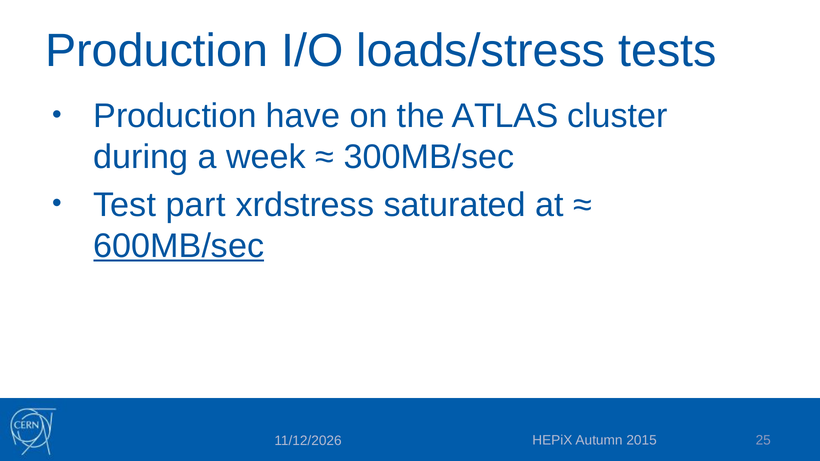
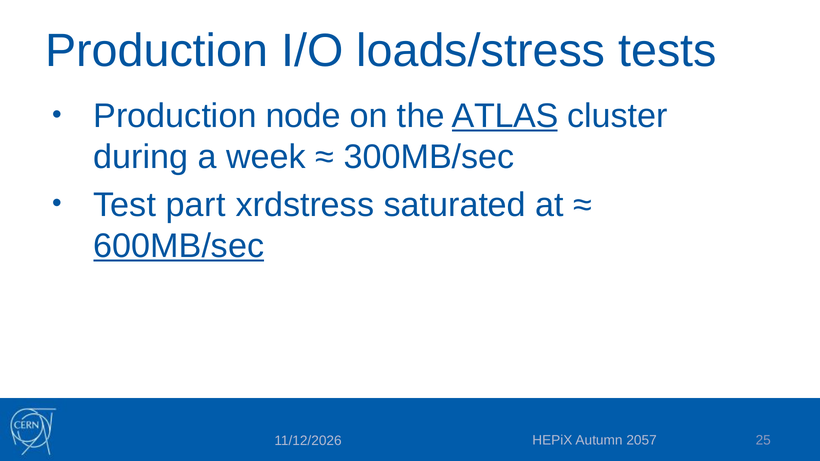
have: have -> node
ATLAS underline: none -> present
2015: 2015 -> 2057
